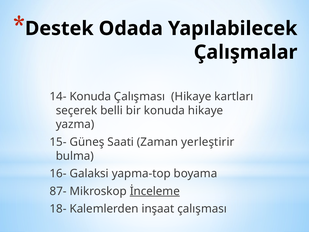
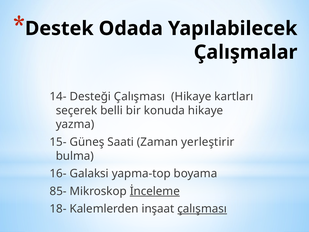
14- Konuda: Konuda -> Desteği
87-: 87- -> 85-
çalışması at (202, 209) underline: none -> present
